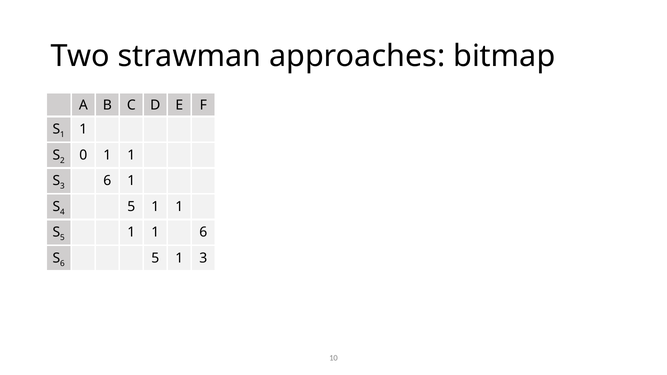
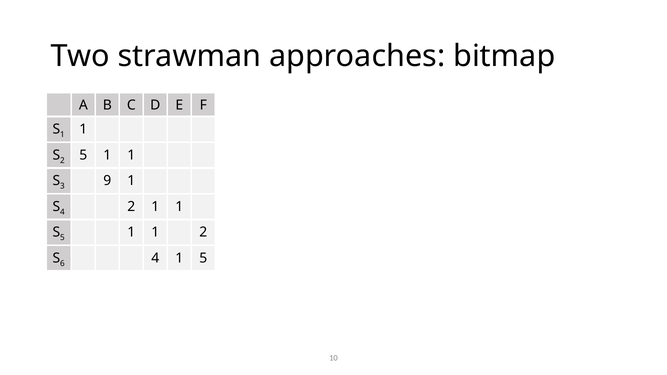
0 at (83, 155): 0 -> 5
6 at (107, 181): 6 -> 9
5 at (131, 207): 5 -> 2
1 6: 6 -> 2
5 at (155, 258): 5 -> 4
1 3: 3 -> 5
